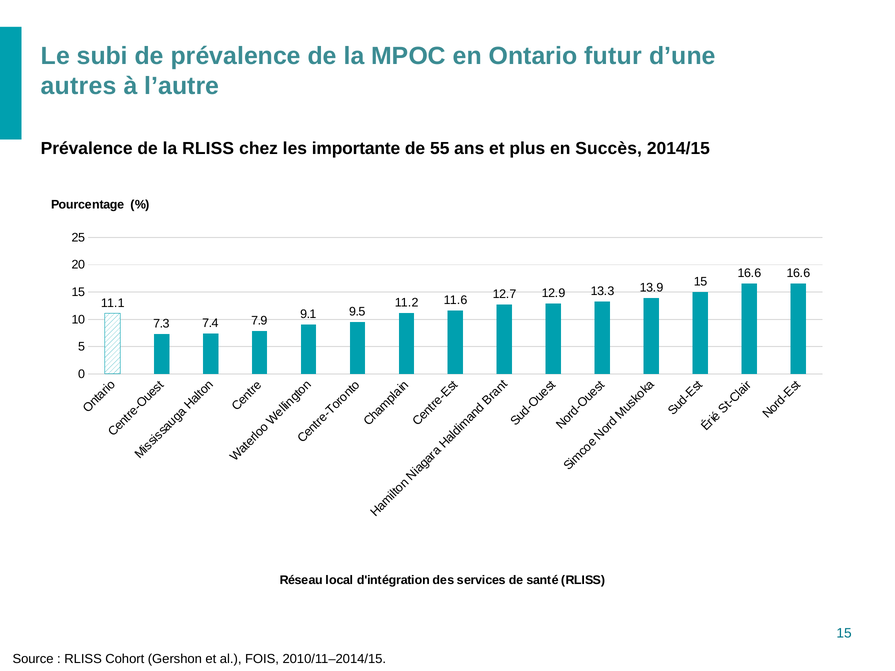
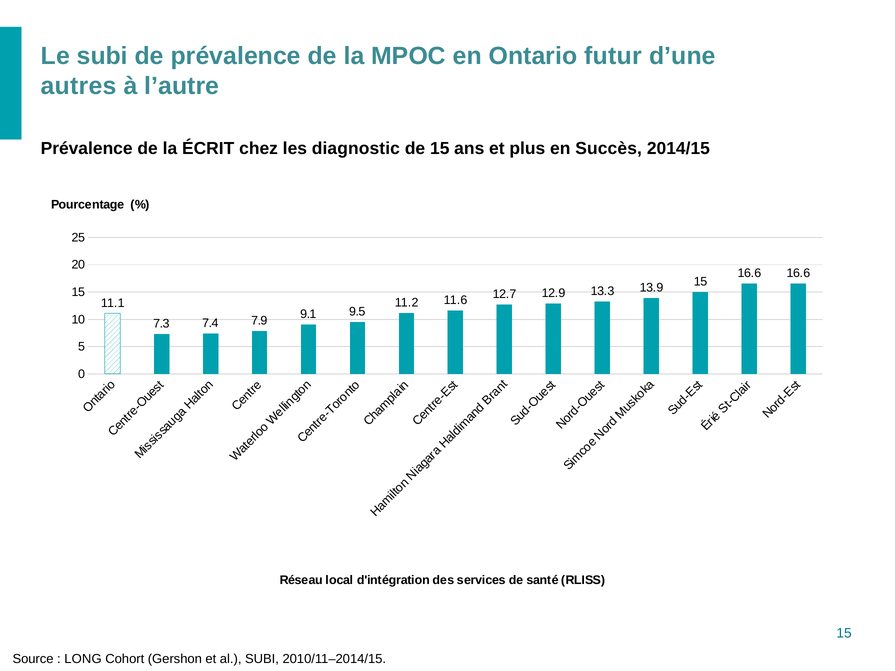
la RLISS: RLISS -> ÉCRIT
importante: importante -> diagnostic
de 55: 55 -> 15
RLISS at (83, 659): RLISS -> LONG
al FOIS: FOIS -> SUBI
